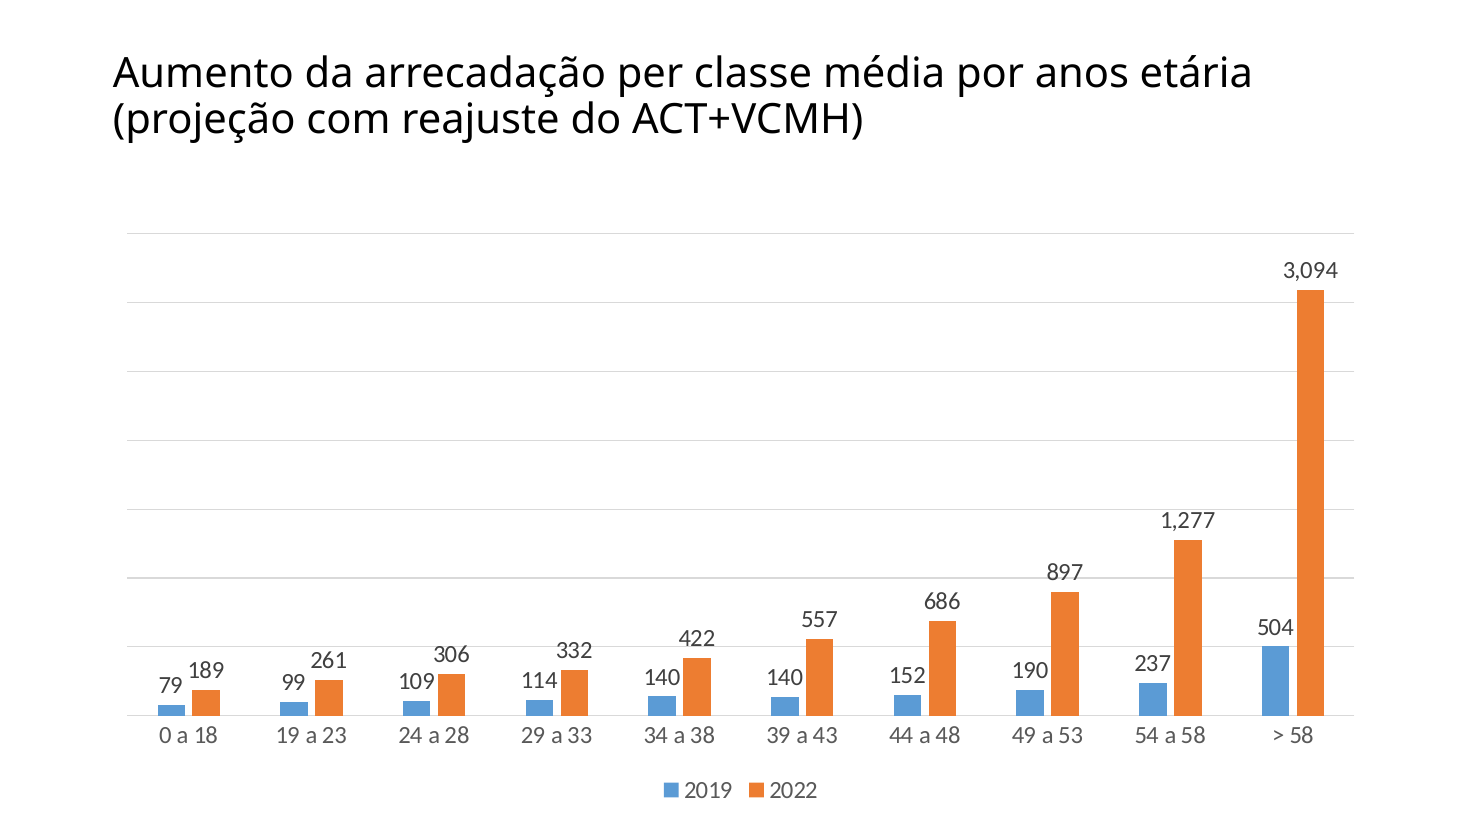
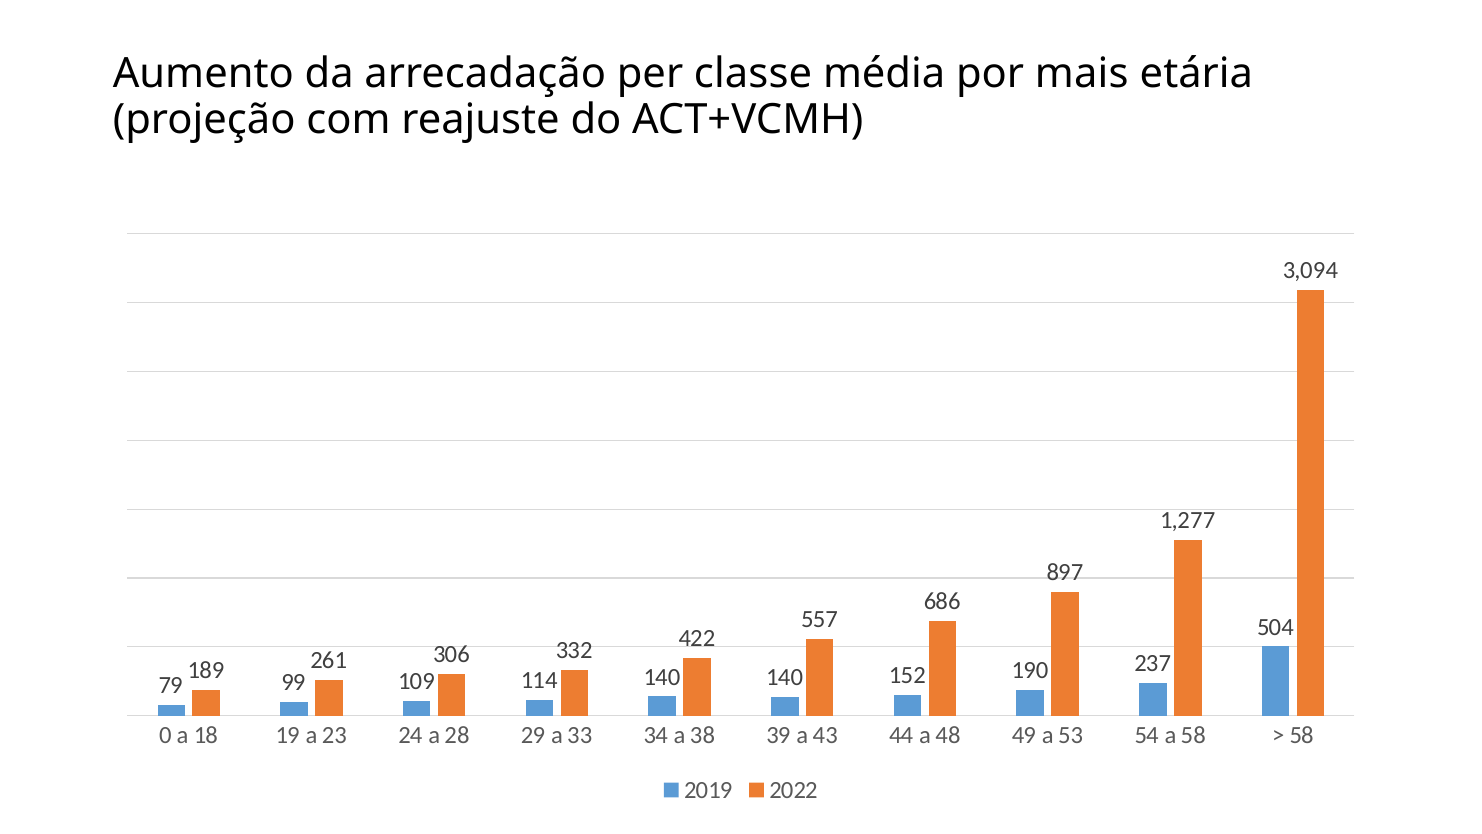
anos: anos -> mais
